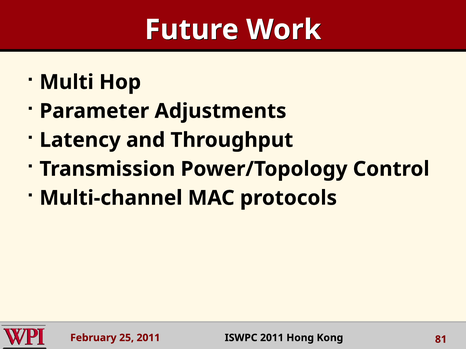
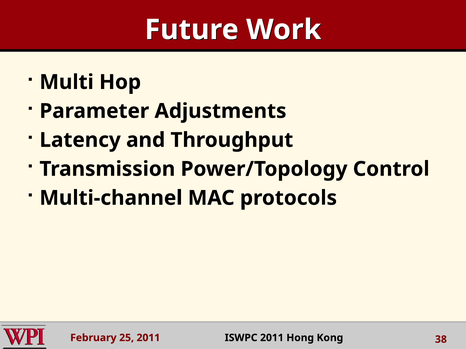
81: 81 -> 38
